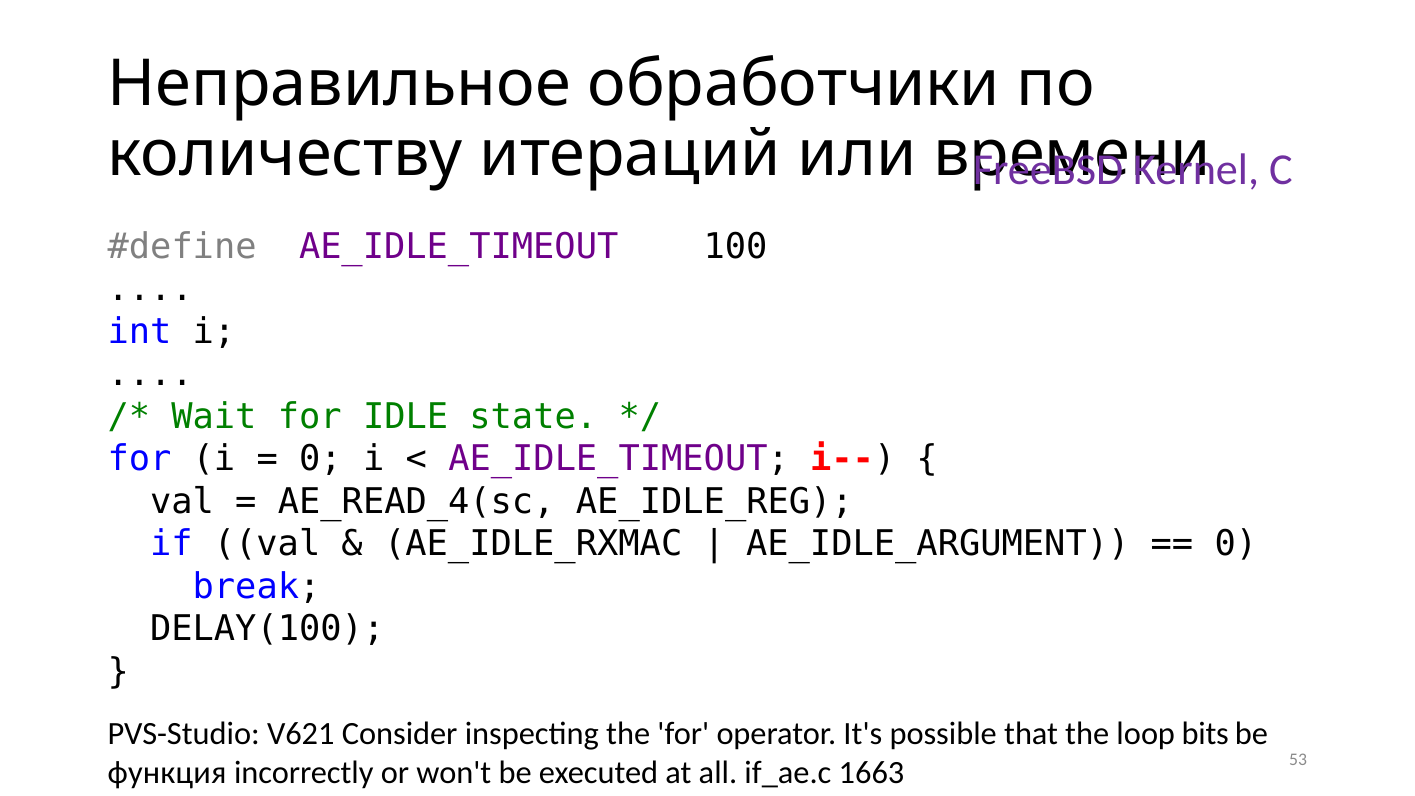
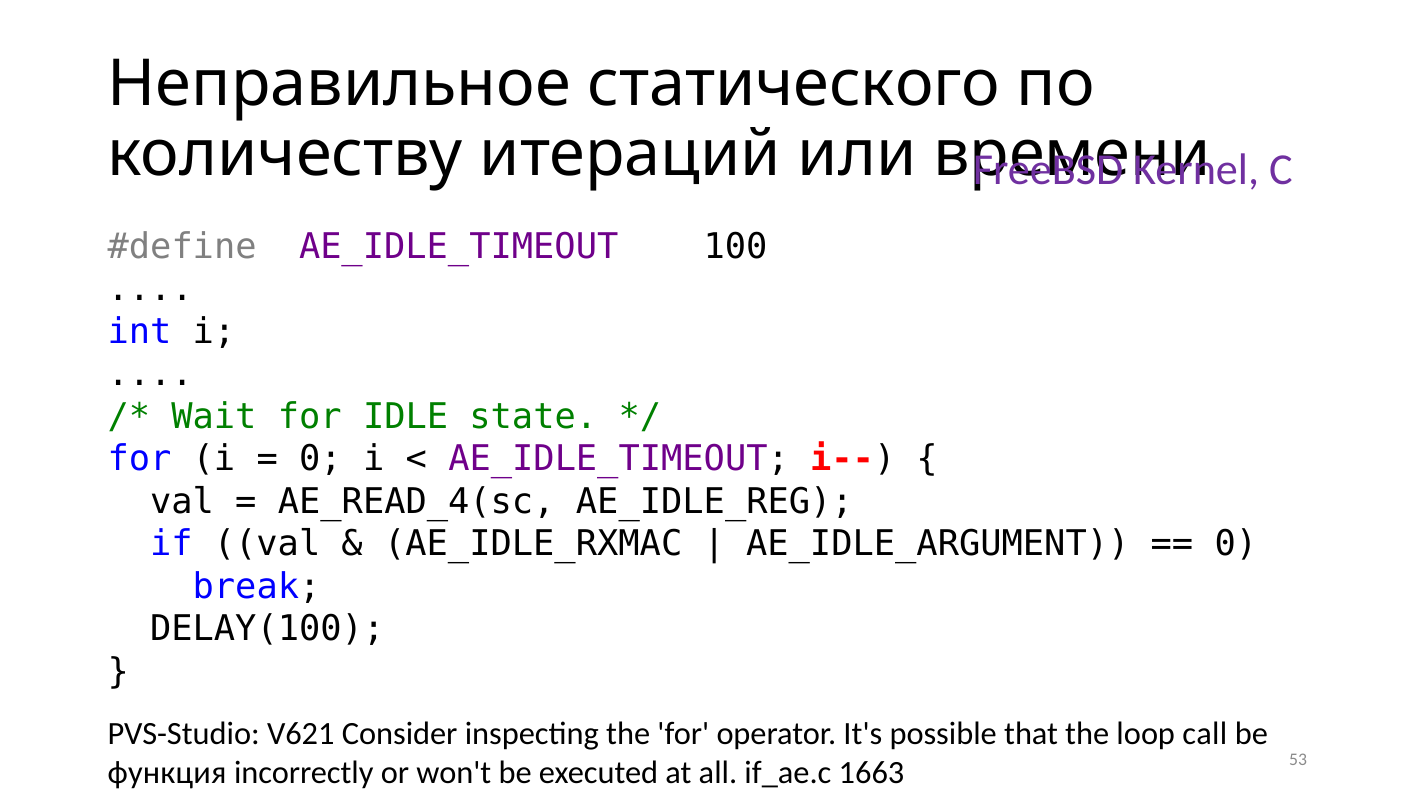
обработчики: обработчики -> статического
bits: bits -> call
